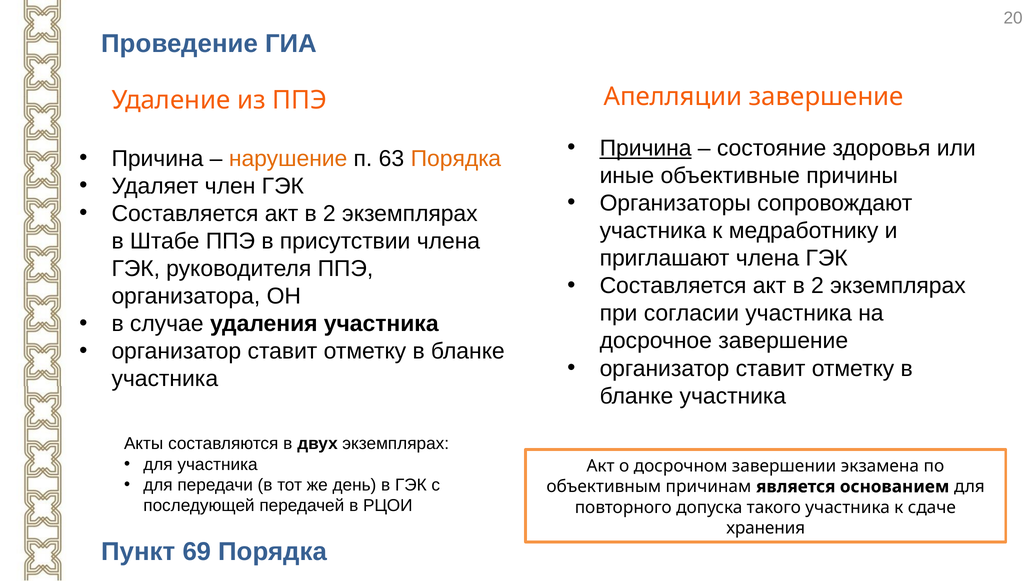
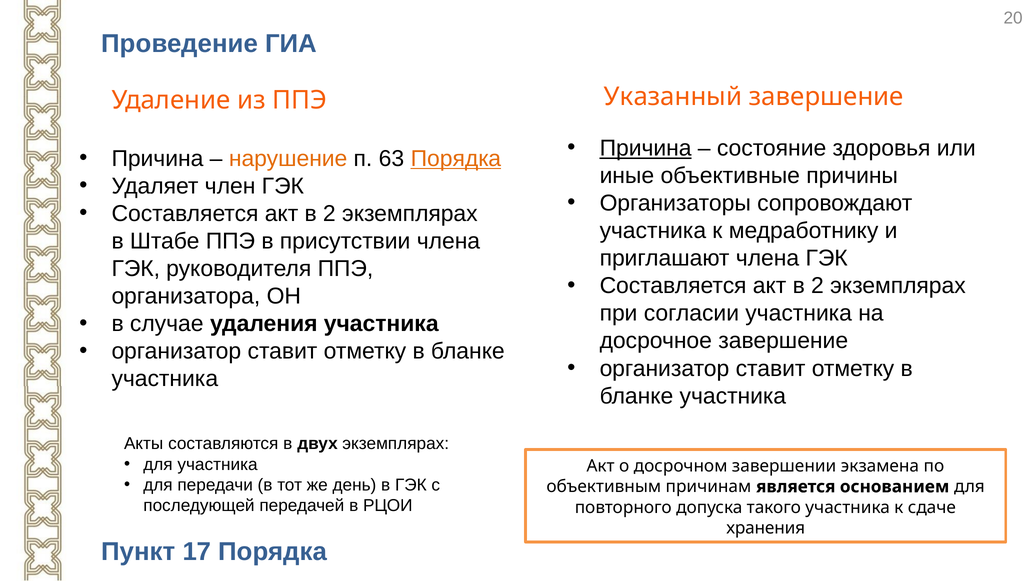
Апелляции: Апелляции -> Указанный
Порядка at (456, 159) underline: none -> present
69: 69 -> 17
